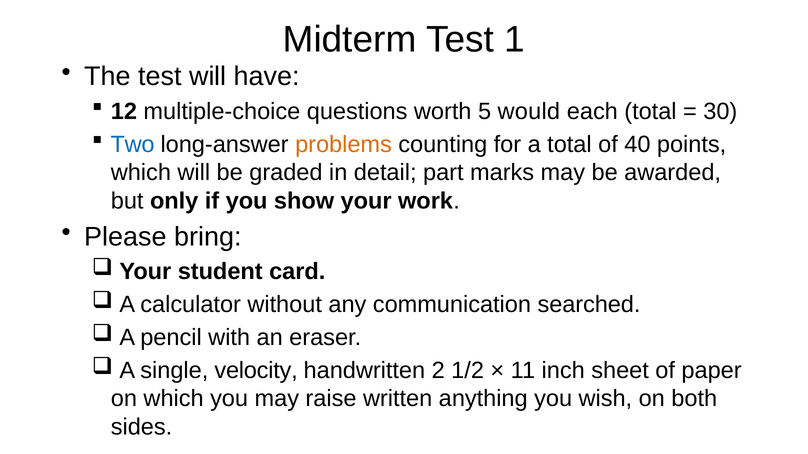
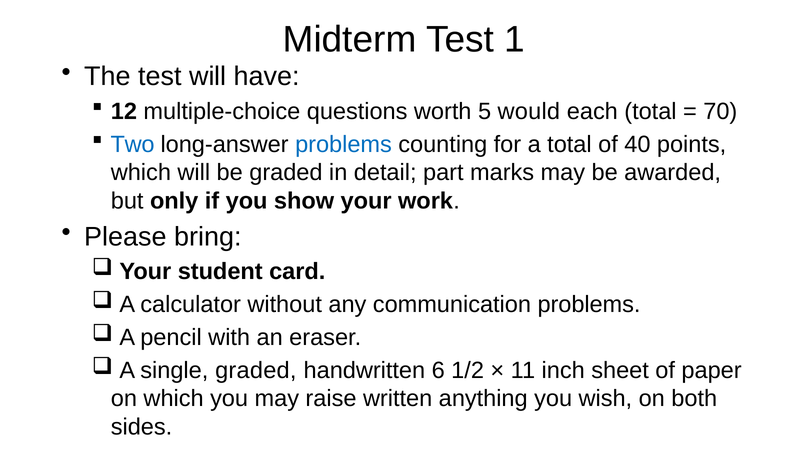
30: 30 -> 70
problems at (343, 144) colour: orange -> blue
communication searched: searched -> problems
single velocity: velocity -> graded
2: 2 -> 6
